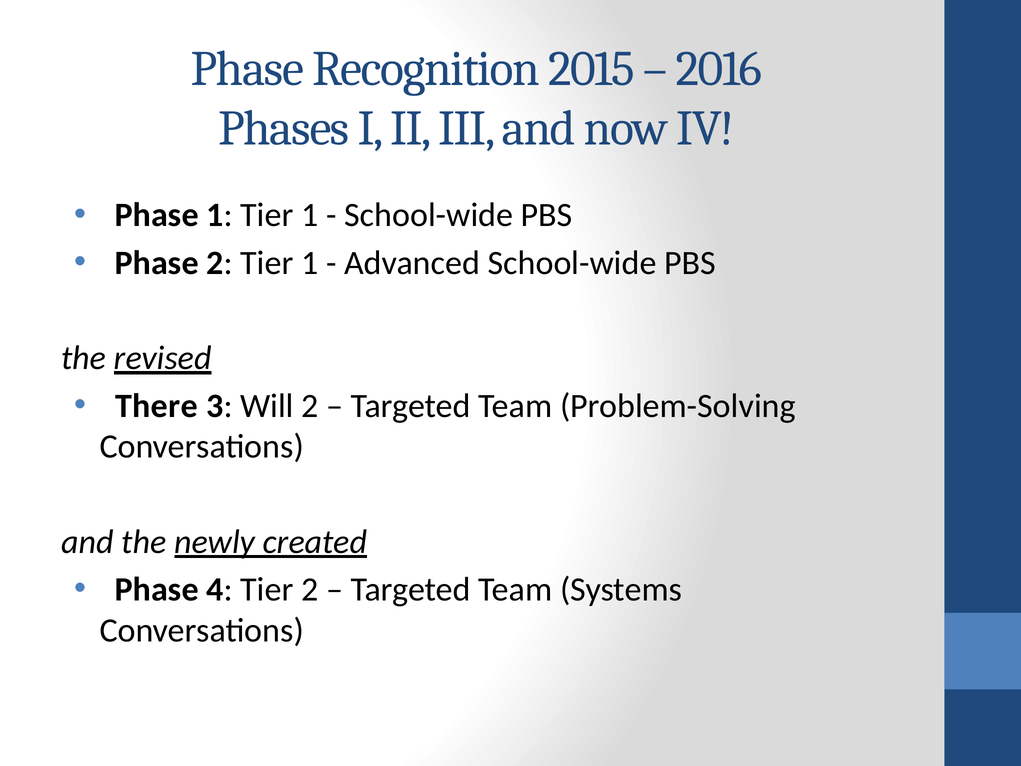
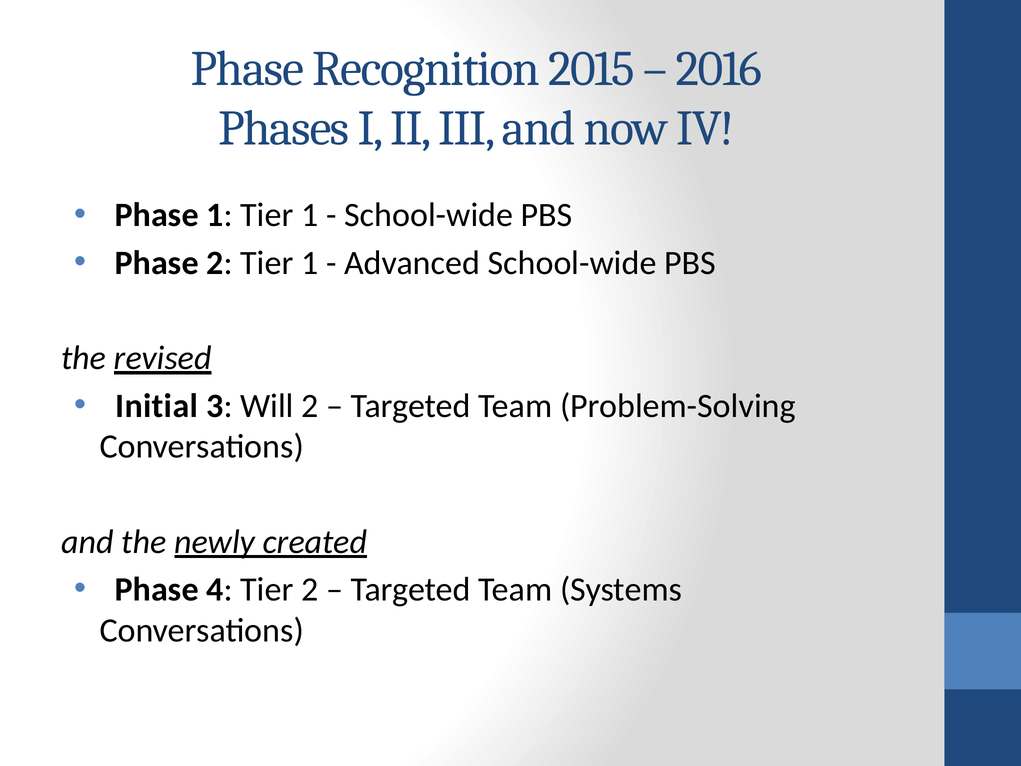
There: There -> Initial
